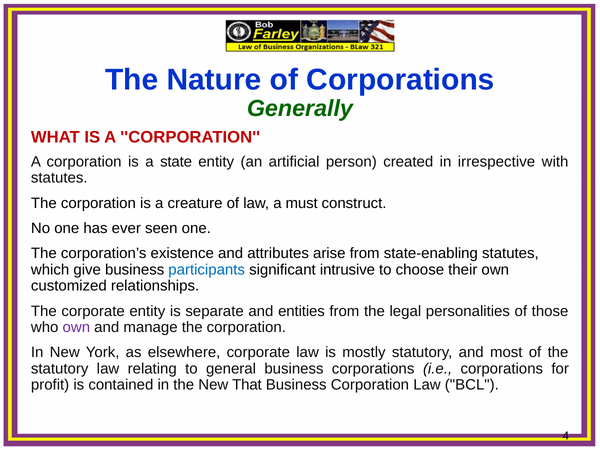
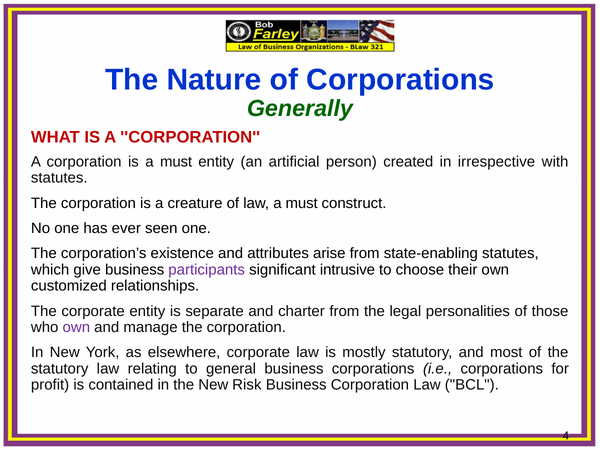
is a state: state -> must
participants colour: blue -> purple
entities: entities -> charter
That: That -> Risk
